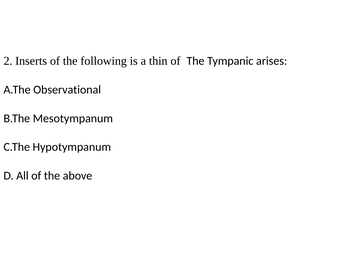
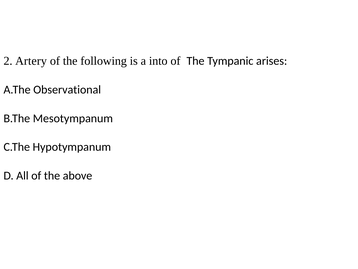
Inserts: Inserts -> Artery
thin: thin -> into
